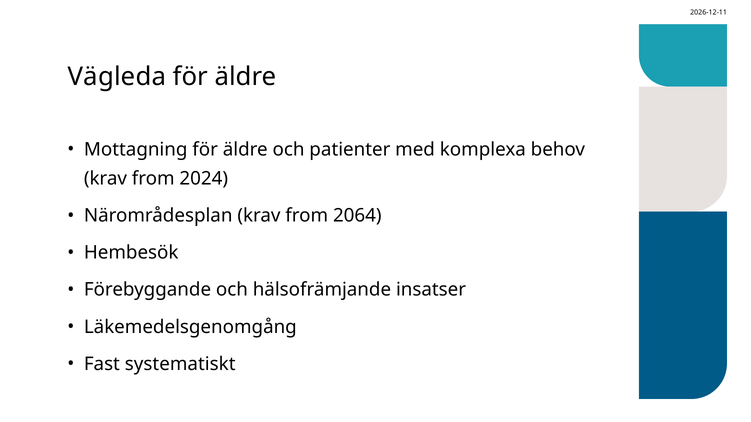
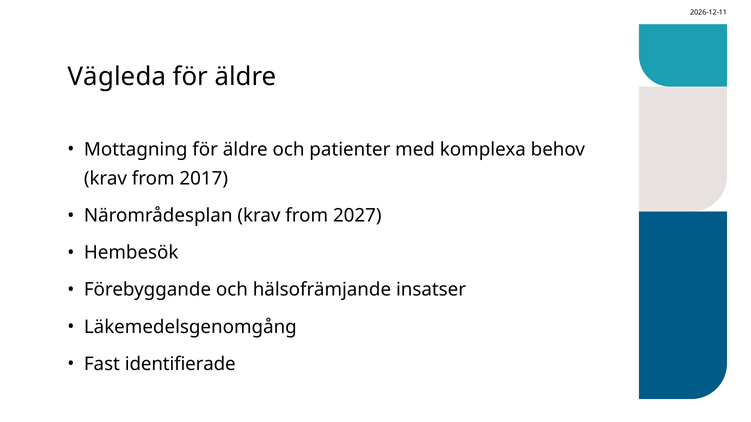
2024: 2024 -> 2017
2064: 2064 -> 2027
systematiskt: systematiskt -> identifierade
